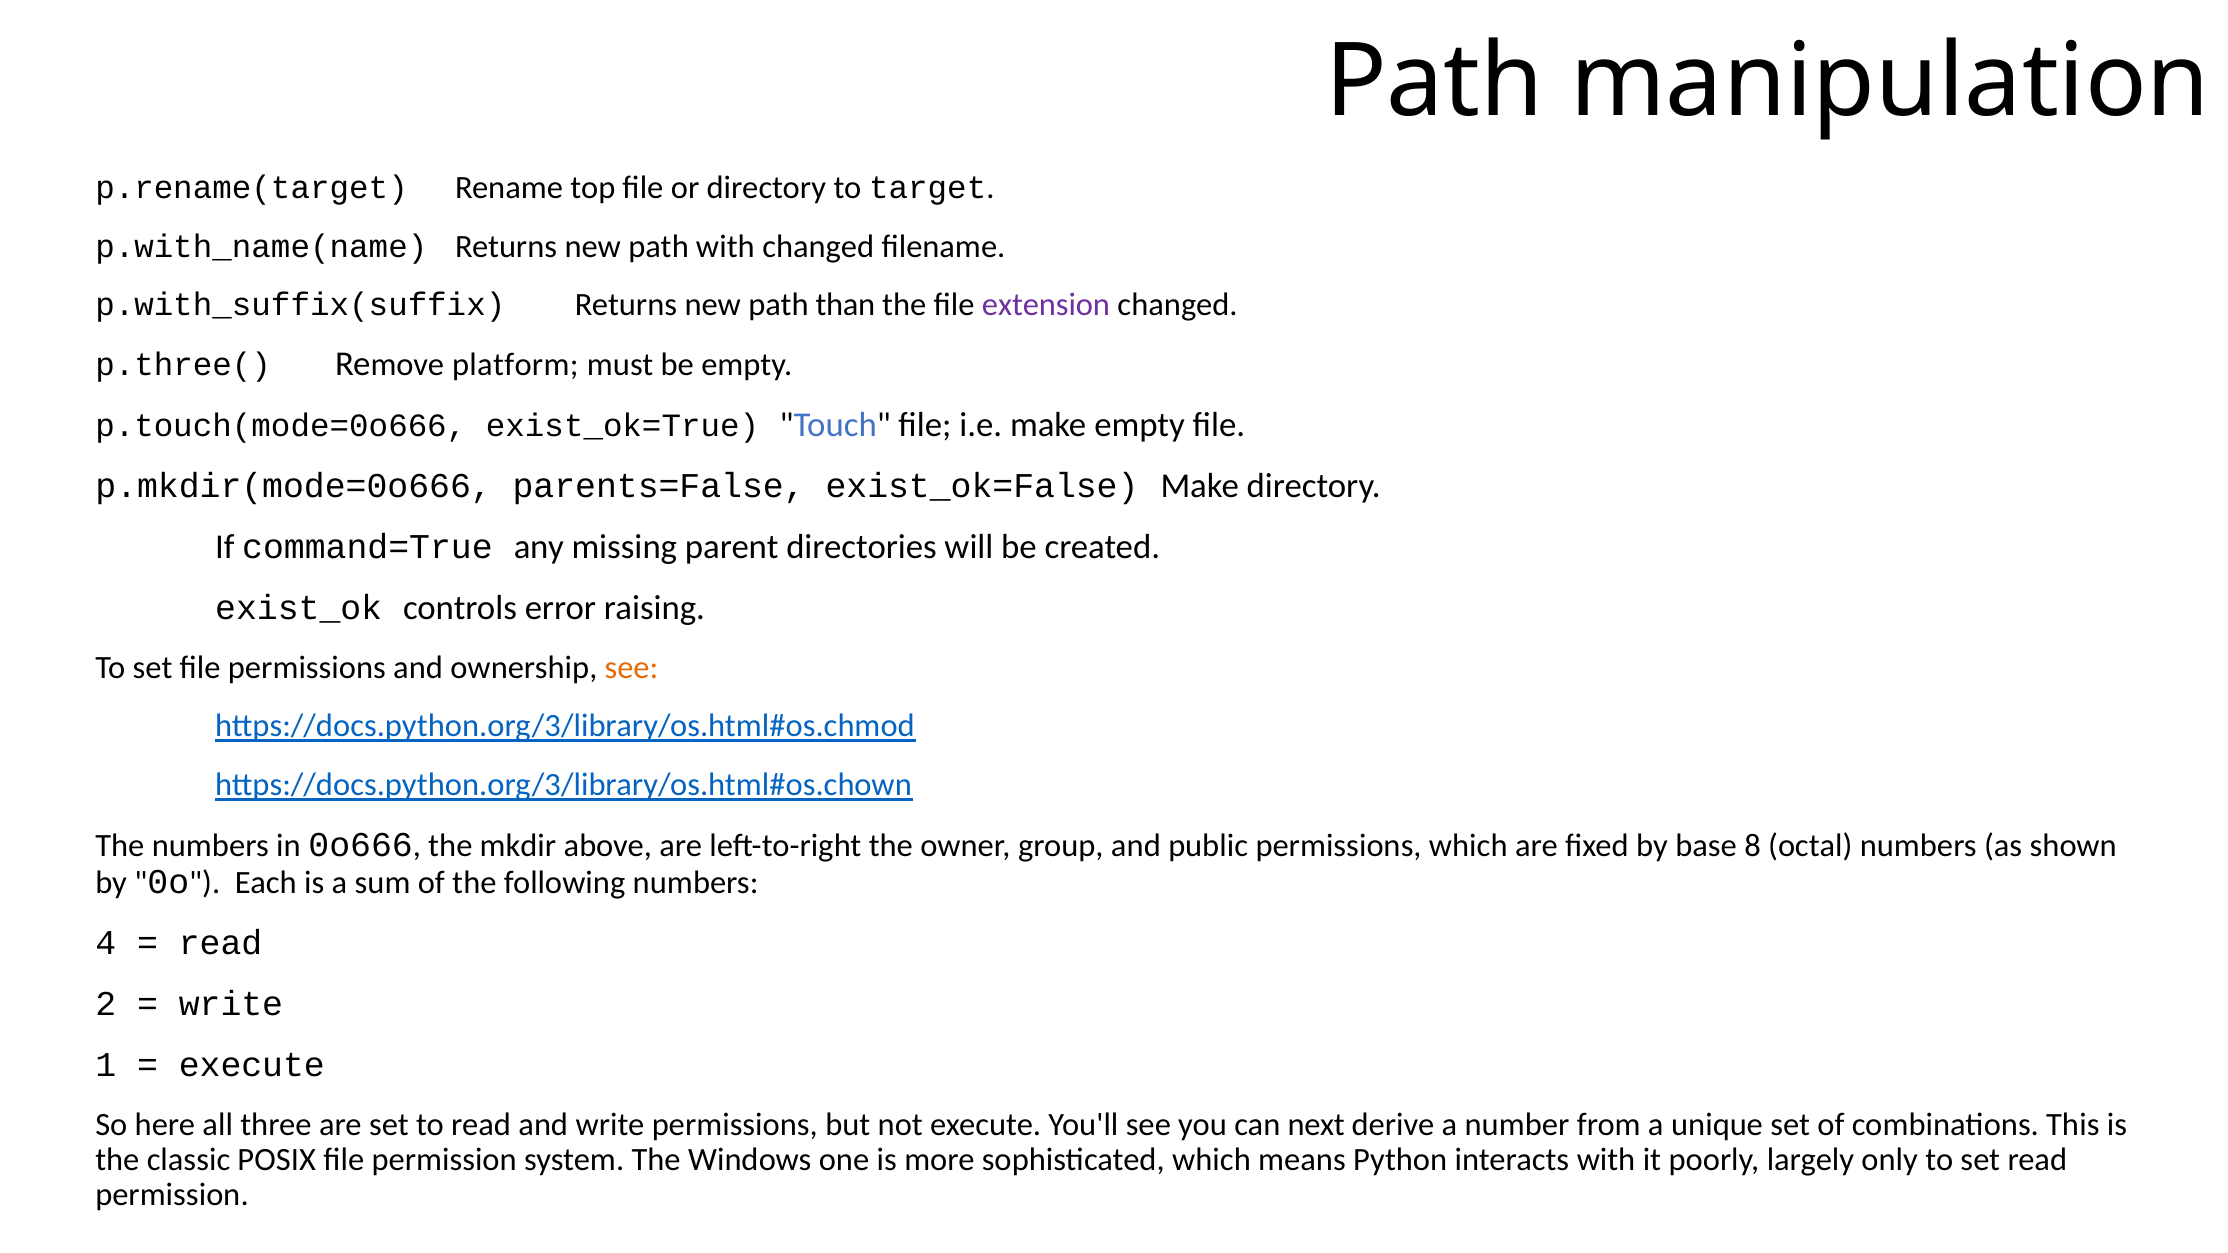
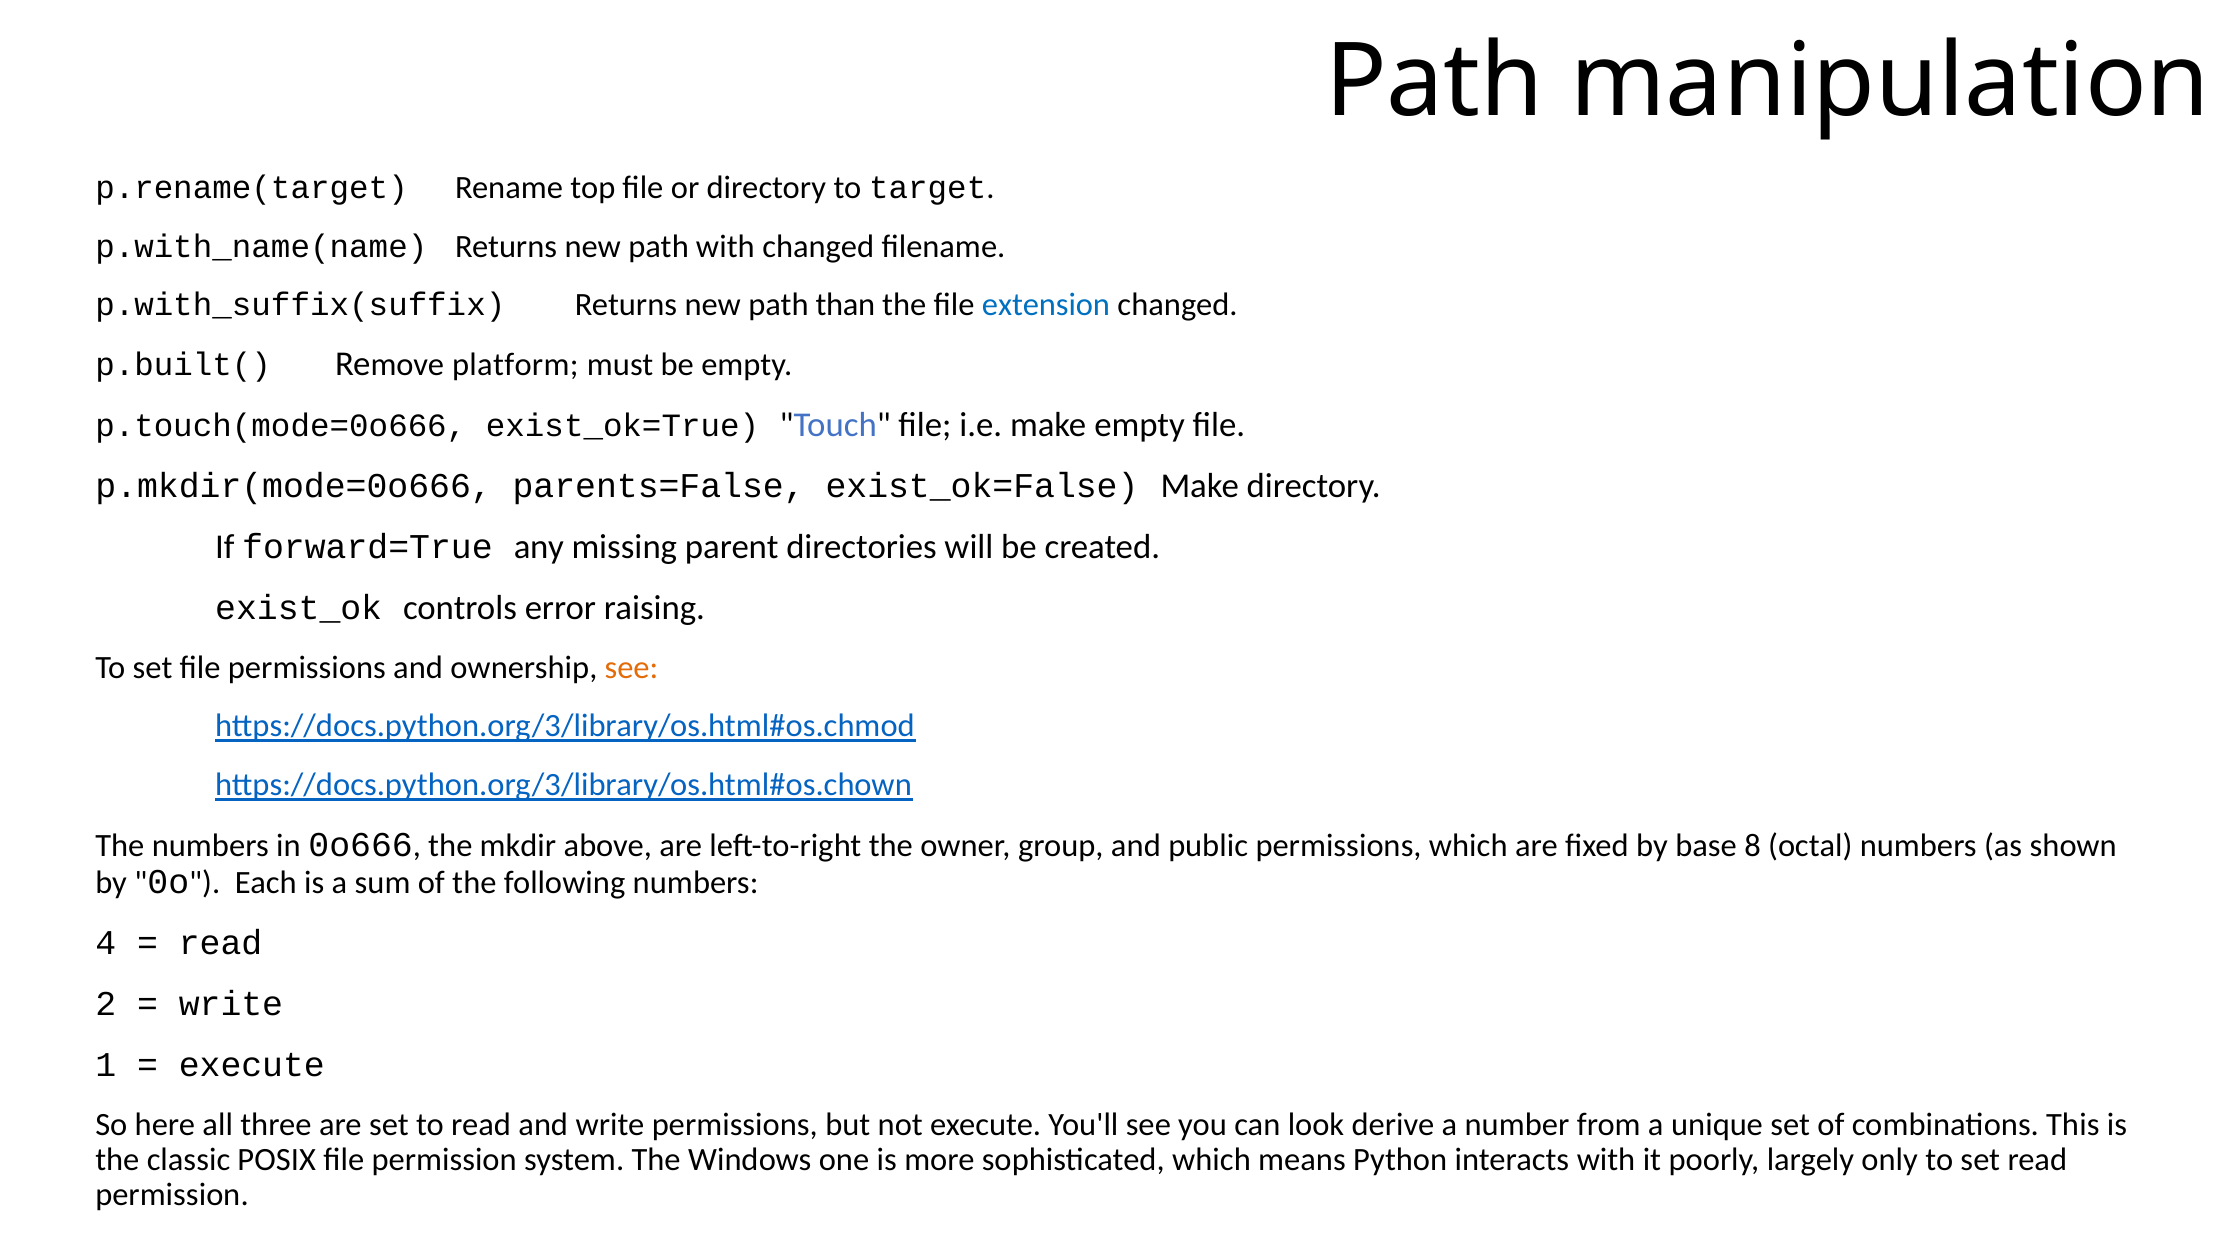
extension colour: purple -> blue
p.three(: p.three( -> p.built(
command=True: command=True -> forward=True
next: next -> look
